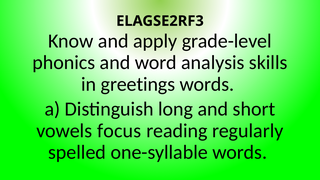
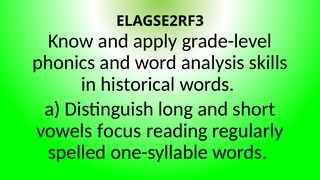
greetings: greetings -> historical
